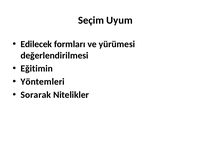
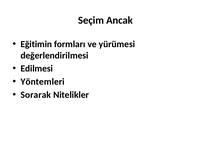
Uyum: Uyum -> Ancak
Edilecek: Edilecek -> Eğitimin
Eğitimin: Eğitimin -> Edilmesi
